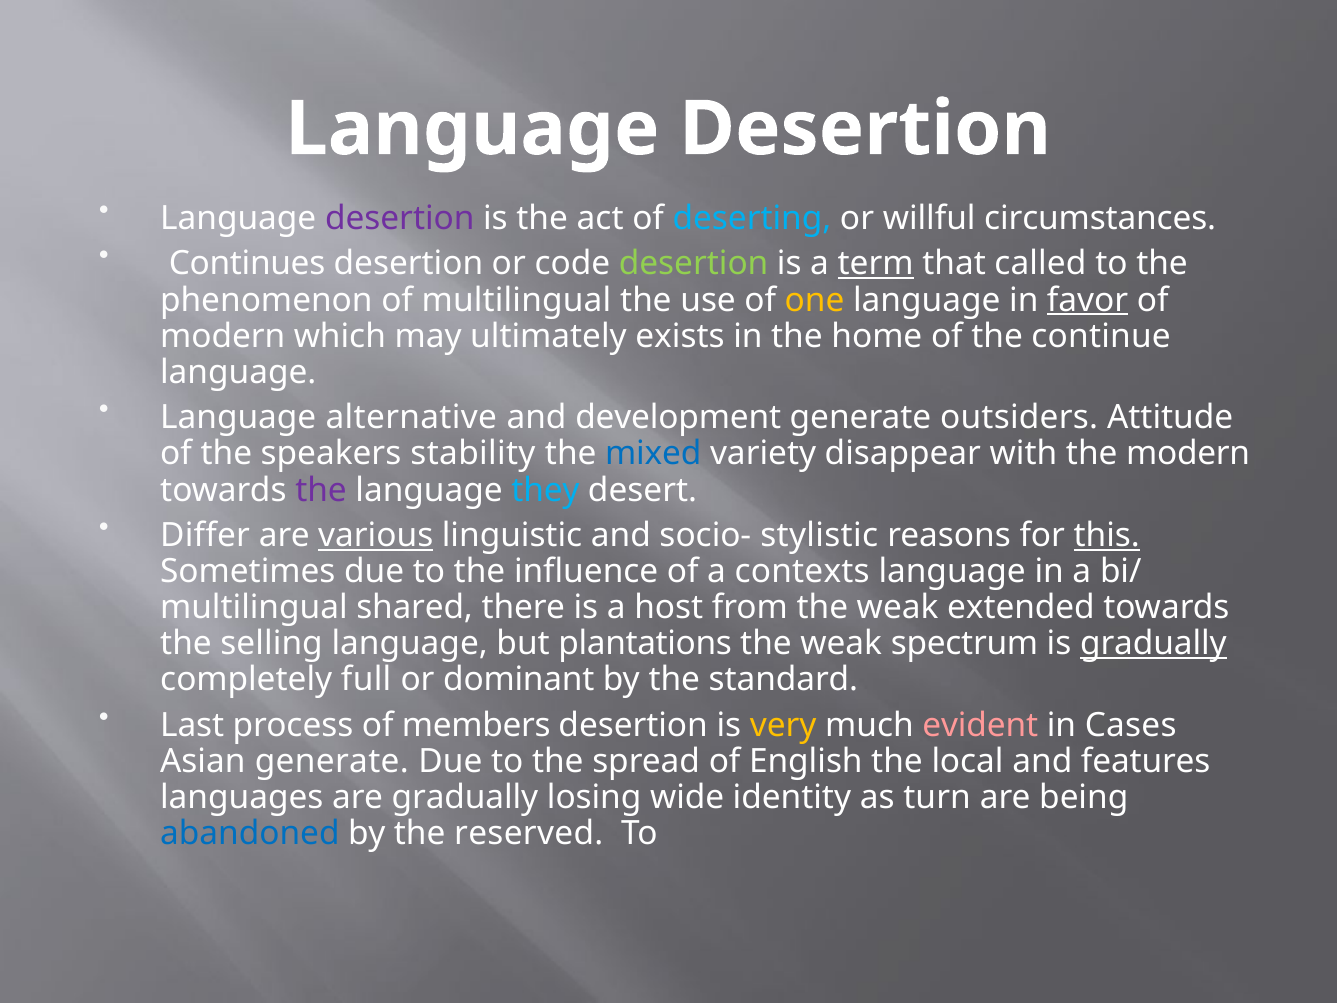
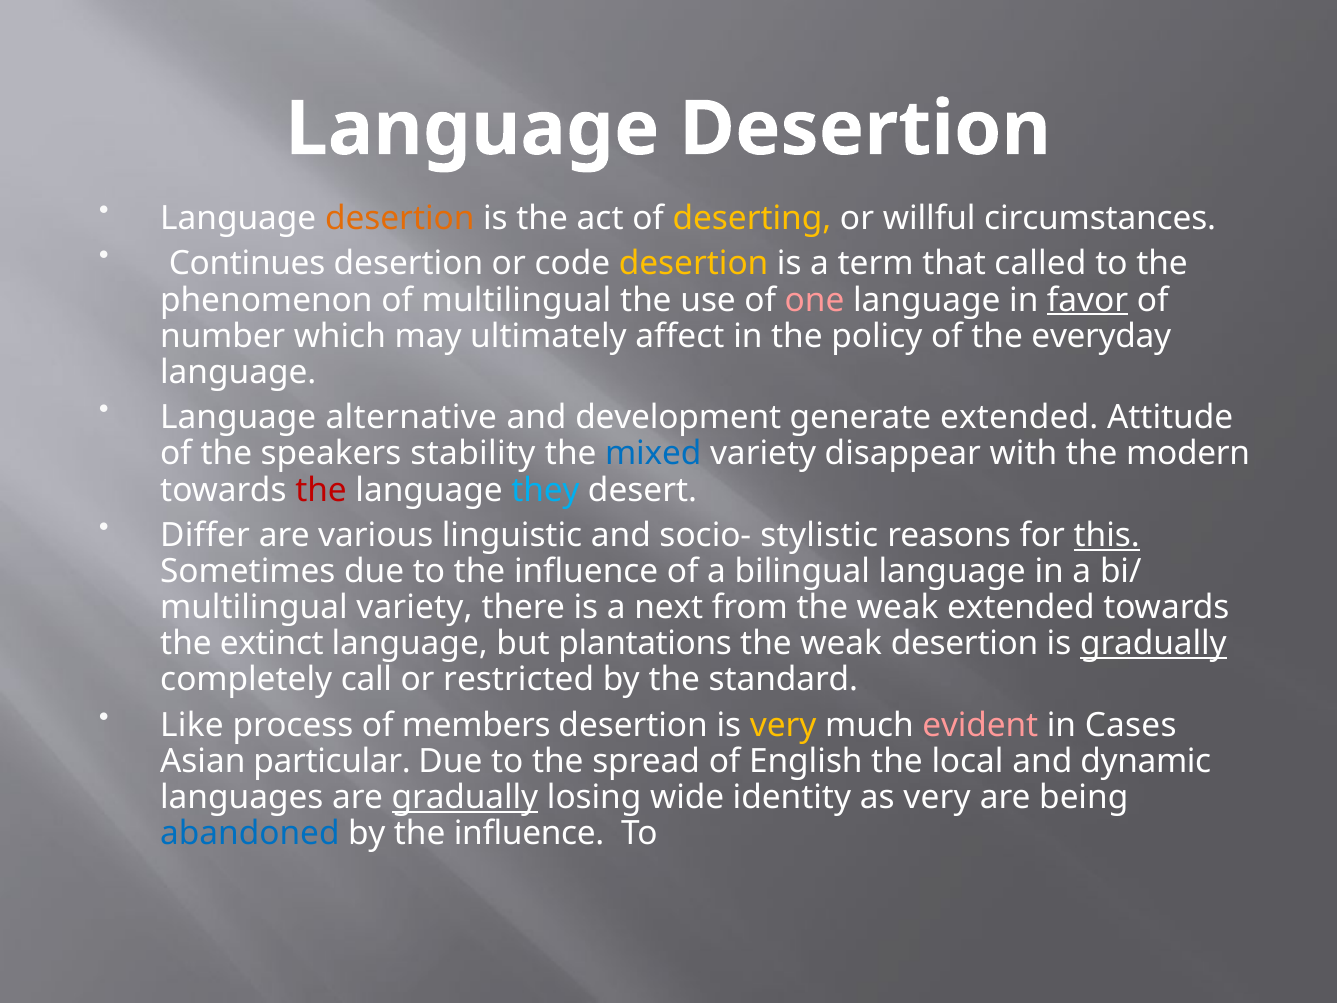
desertion at (400, 218) colour: purple -> orange
deserting colour: light blue -> yellow
desertion at (694, 264) colour: light green -> yellow
term underline: present -> none
one colour: yellow -> pink
modern at (223, 336): modern -> number
exists: exists -> affect
home: home -> policy
continue: continue -> everyday
generate outsiders: outsiders -> extended
the at (321, 490) colour: purple -> red
various underline: present -> none
contexts: contexts -> bilingual
multilingual shared: shared -> variety
host: host -> next
selling: selling -> extinct
weak spectrum: spectrum -> desertion
full: full -> call
dominant: dominant -> restricted
Last: Last -> Like
Asian generate: generate -> particular
features: features -> dynamic
gradually at (465, 797) underline: none -> present
as turn: turn -> very
by the reserved: reserved -> influence
